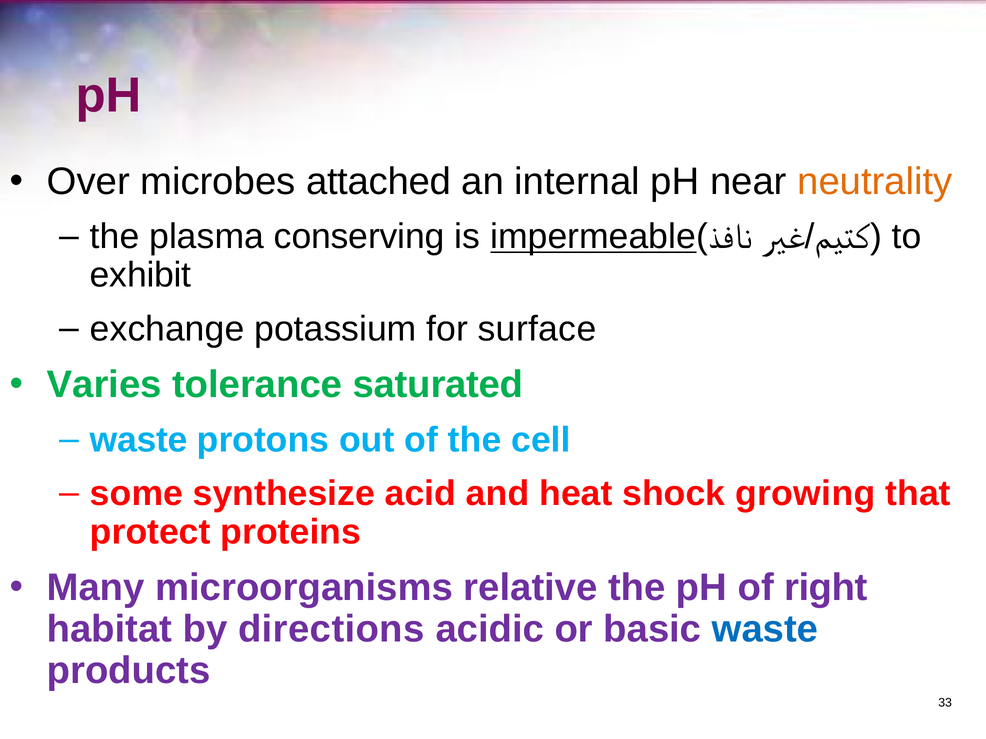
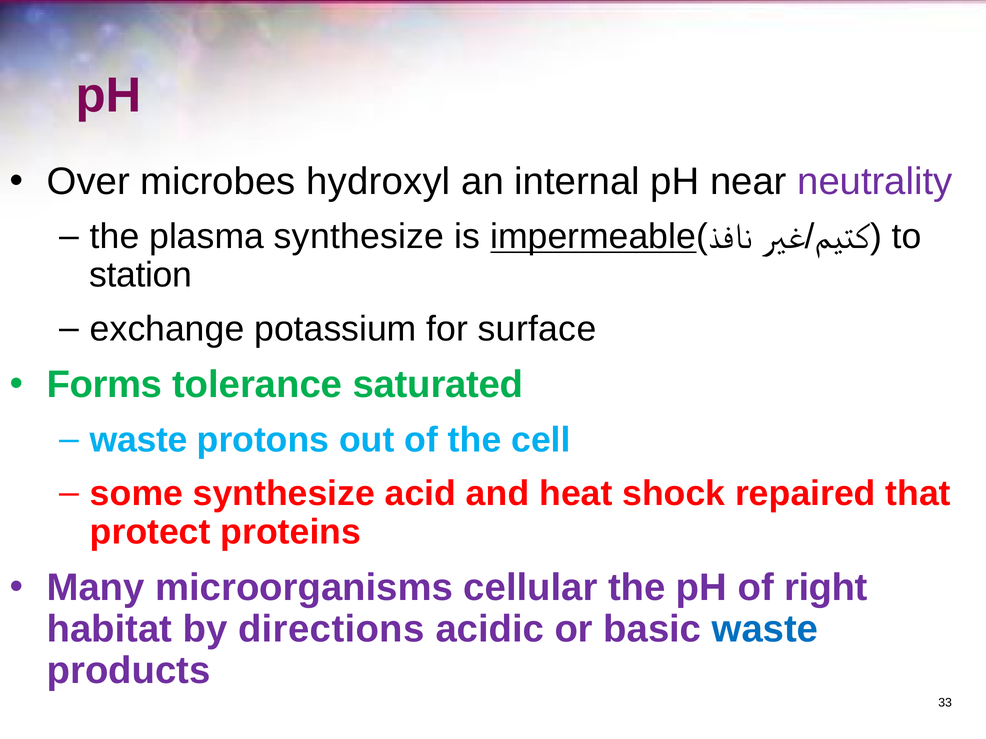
attached: attached -> hydroxyl
neutrality colour: orange -> purple
plasma conserving: conserving -> synthesize
exhibit: exhibit -> station
Varies: Varies -> Forms
growing: growing -> repaired
relative: relative -> cellular
